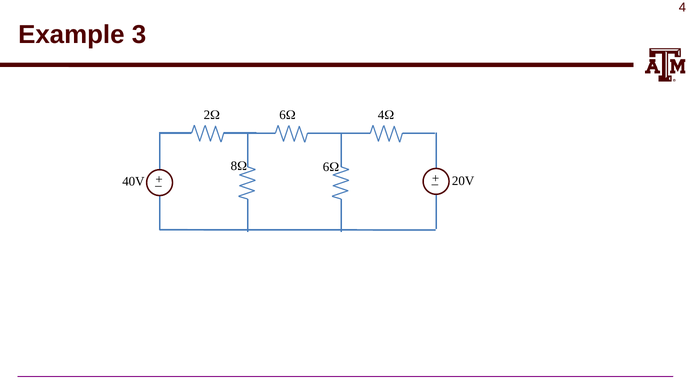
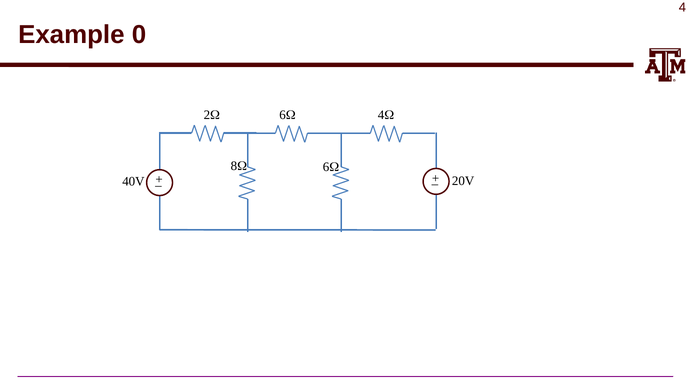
3: 3 -> 0
